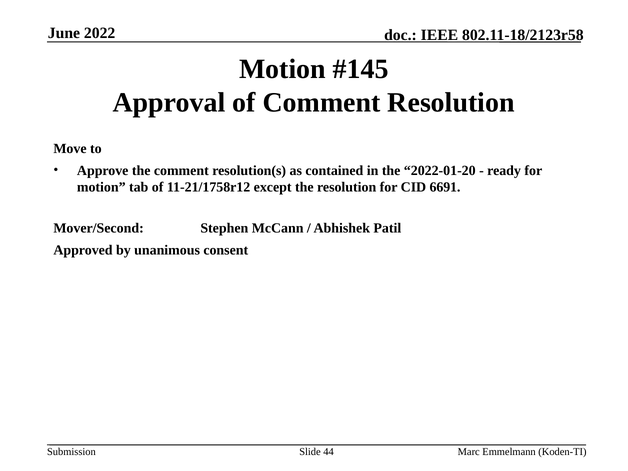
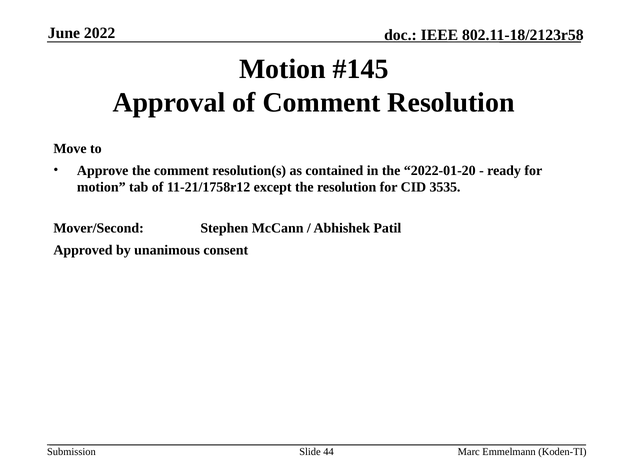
6691: 6691 -> 3535
